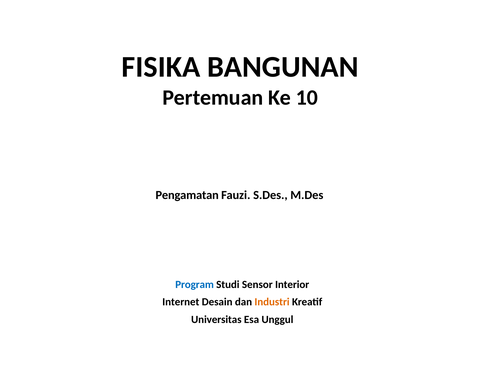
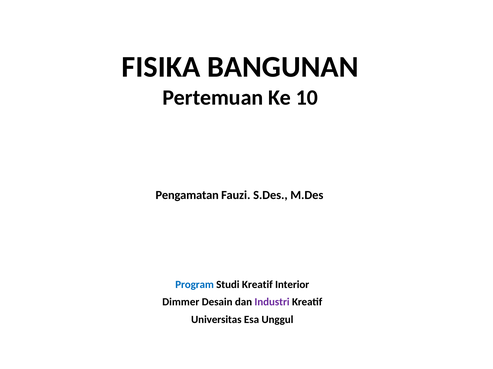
Studi Sensor: Sensor -> Kreatif
Internet: Internet -> Dimmer
Industri colour: orange -> purple
